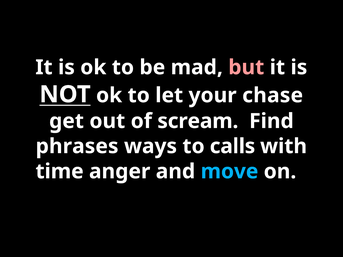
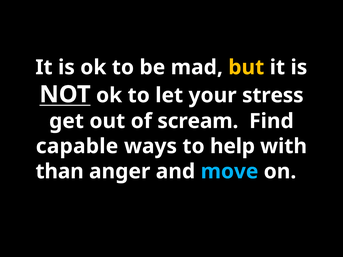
but colour: pink -> yellow
chase: chase -> stress
phrases: phrases -> capable
calls: calls -> help
time: time -> than
